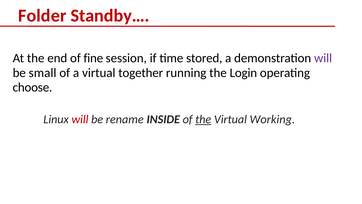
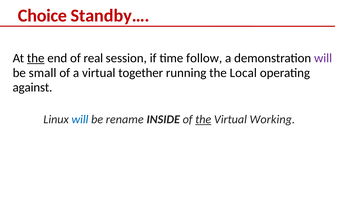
Folder: Folder -> Choice
the at (36, 58) underline: none -> present
fine: fine -> real
stored: stored -> follow
Login: Login -> Local
choose: choose -> against
will at (80, 119) colour: red -> blue
